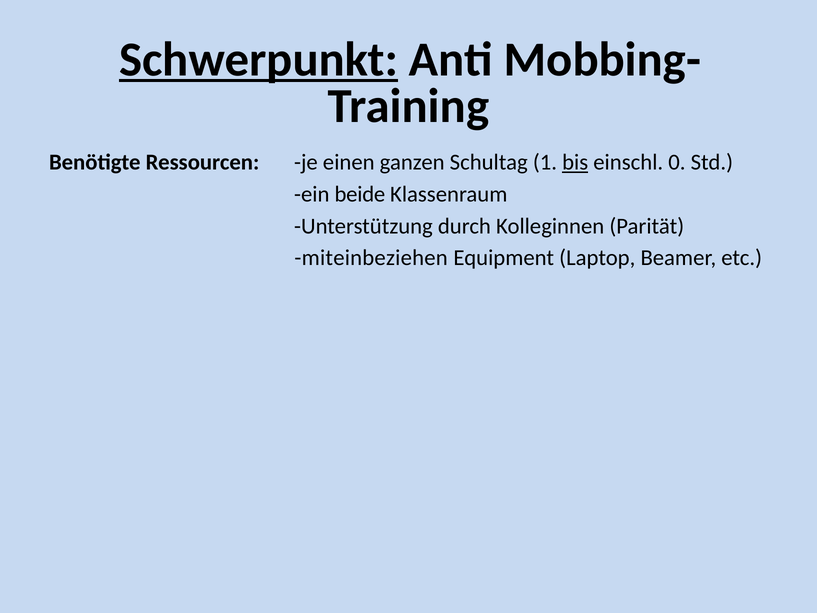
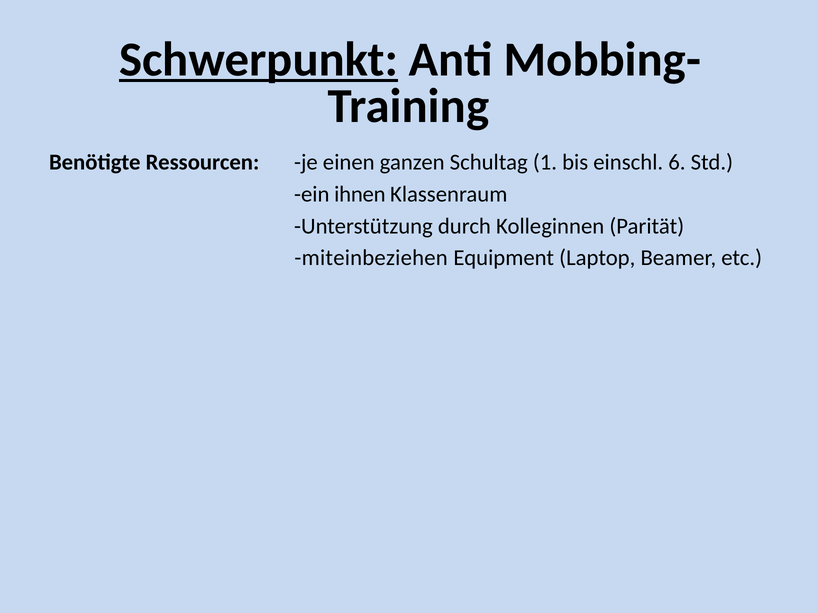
bis underline: present -> none
0: 0 -> 6
beide: beide -> ihnen
